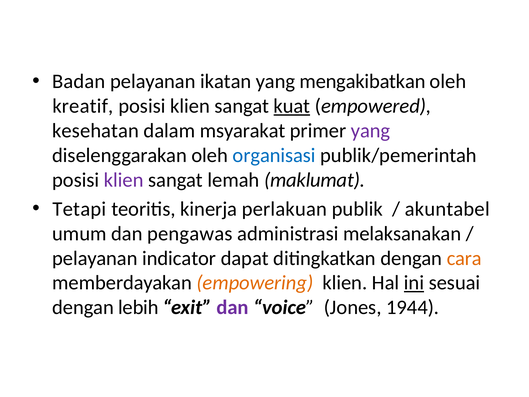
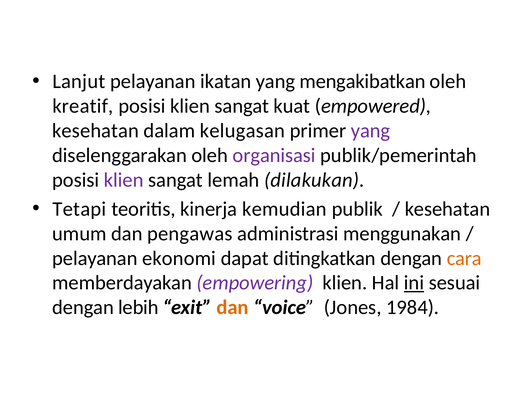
Badan: Badan -> Lanjut
kuat underline: present -> none
msyarakat: msyarakat -> kelugasan
organisasi colour: blue -> purple
maklumat: maklumat -> dilakukan
perlakuan: perlakuan -> kemudian
akuntabel at (447, 209): akuntabel -> kesehatan
melaksanakan: melaksanakan -> menggunakan
indicator: indicator -> ekonomi
empowering colour: orange -> purple
dan at (233, 307) colour: purple -> orange
1944: 1944 -> 1984
